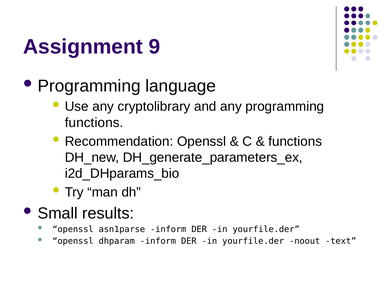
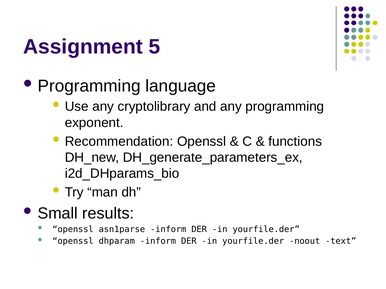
9: 9 -> 5
functions at (94, 123): functions -> exponent
